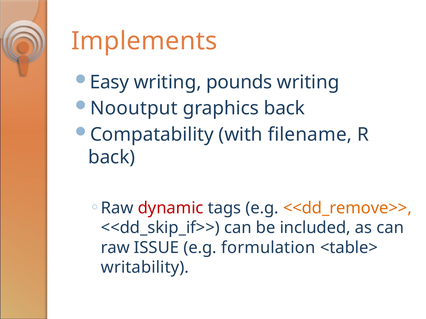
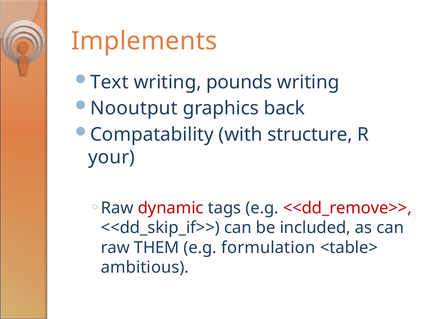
Easy: Easy -> Text
filename: filename -> structure
back at (112, 158): back -> your
<<dd_remove>> colour: orange -> red
ISSUE: ISSUE -> THEM
writability: writability -> ambitious
